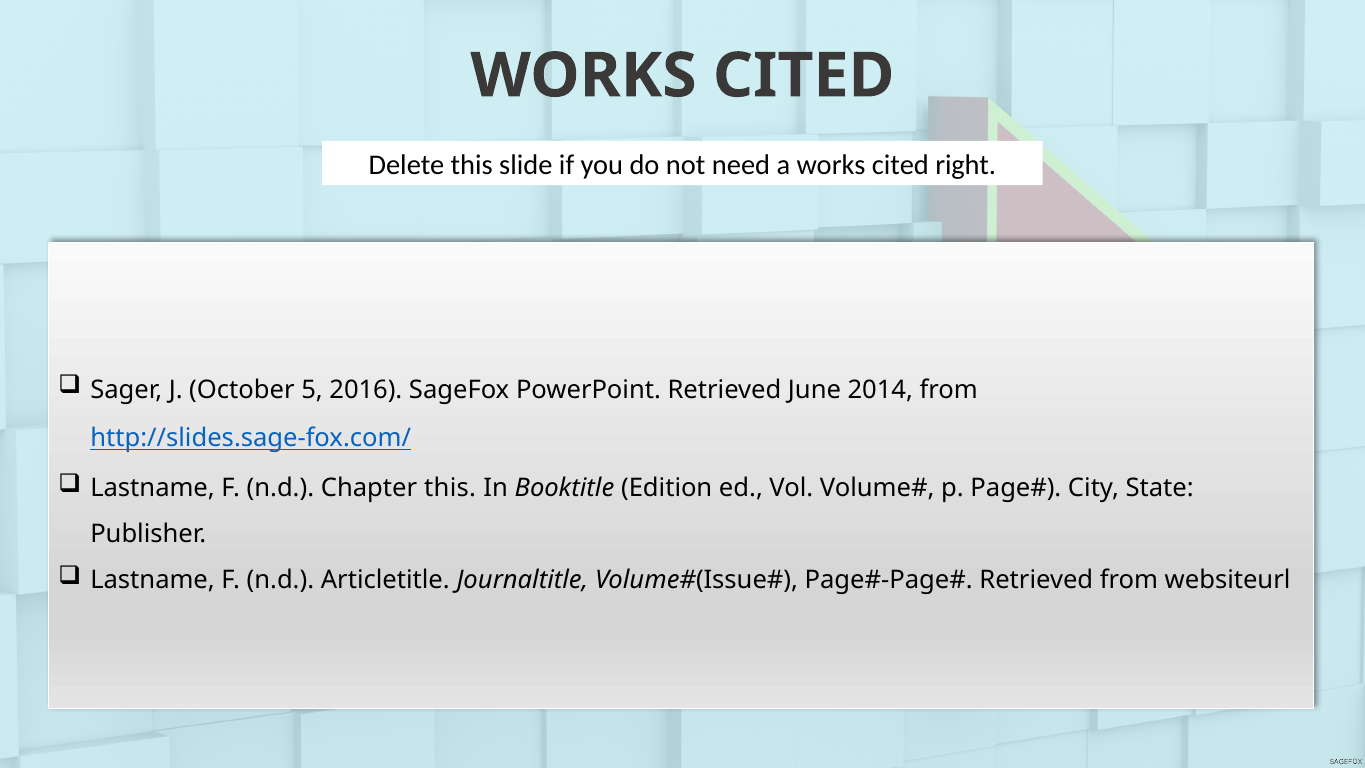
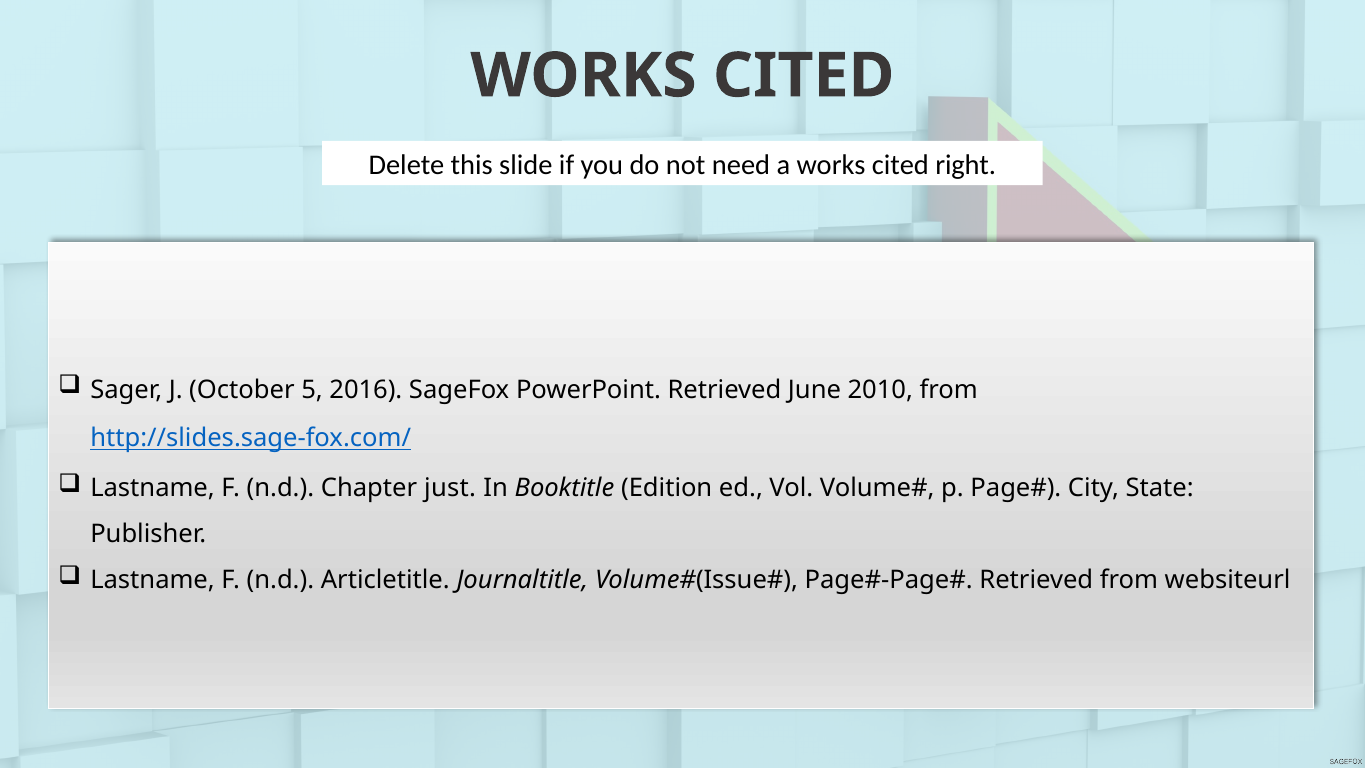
2014: 2014 -> 2010
Chapter this: this -> just
